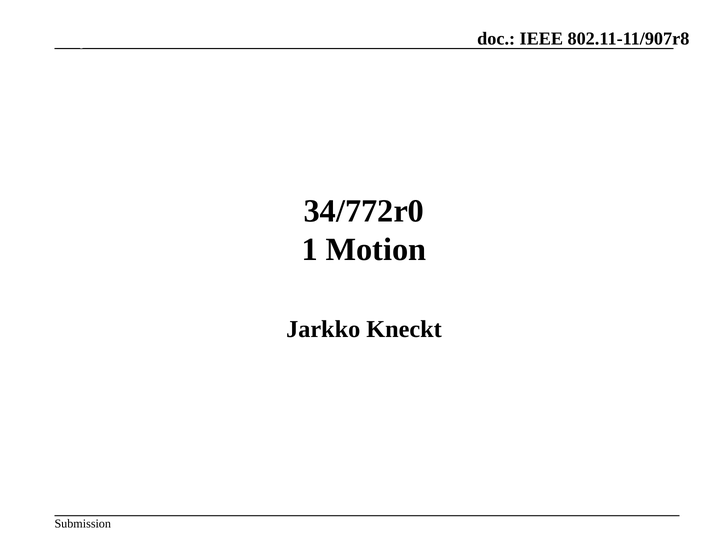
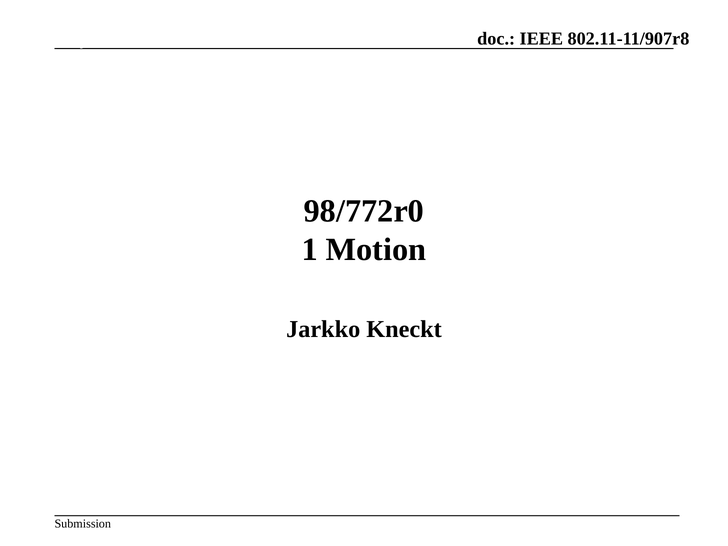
34/772r0: 34/772r0 -> 98/772r0
